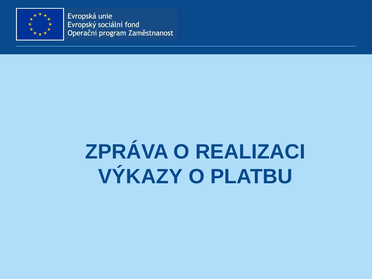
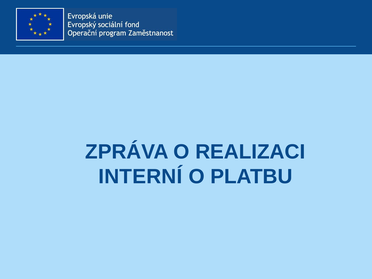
VÝKAZY: VÝKAZY -> INTERNÍ
